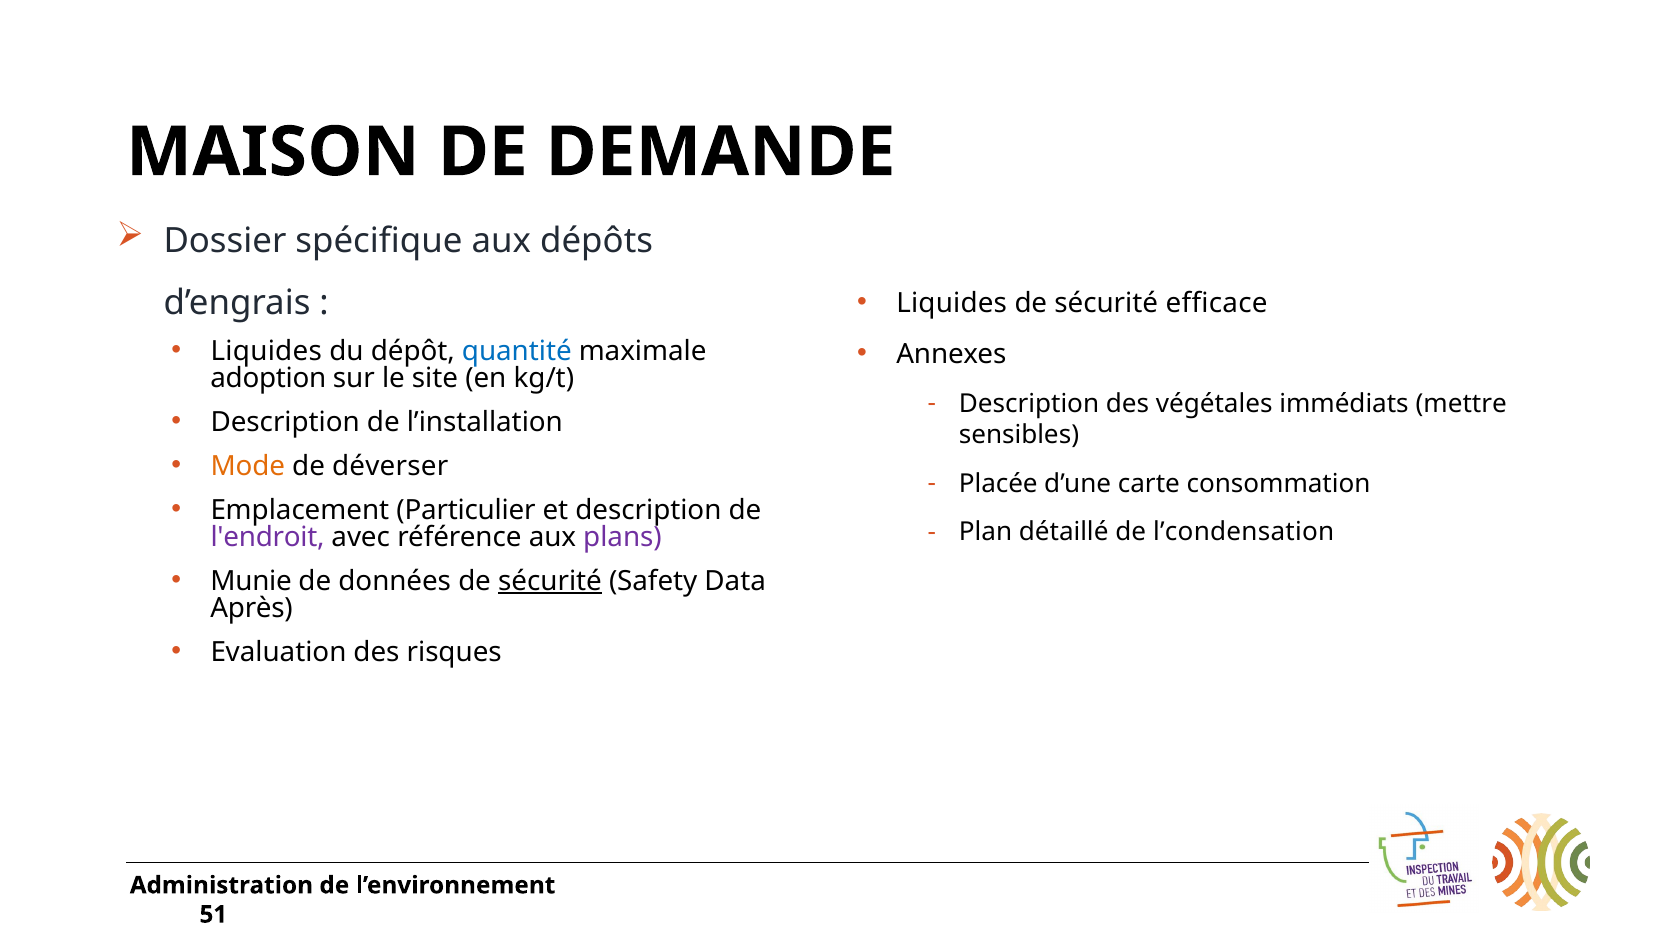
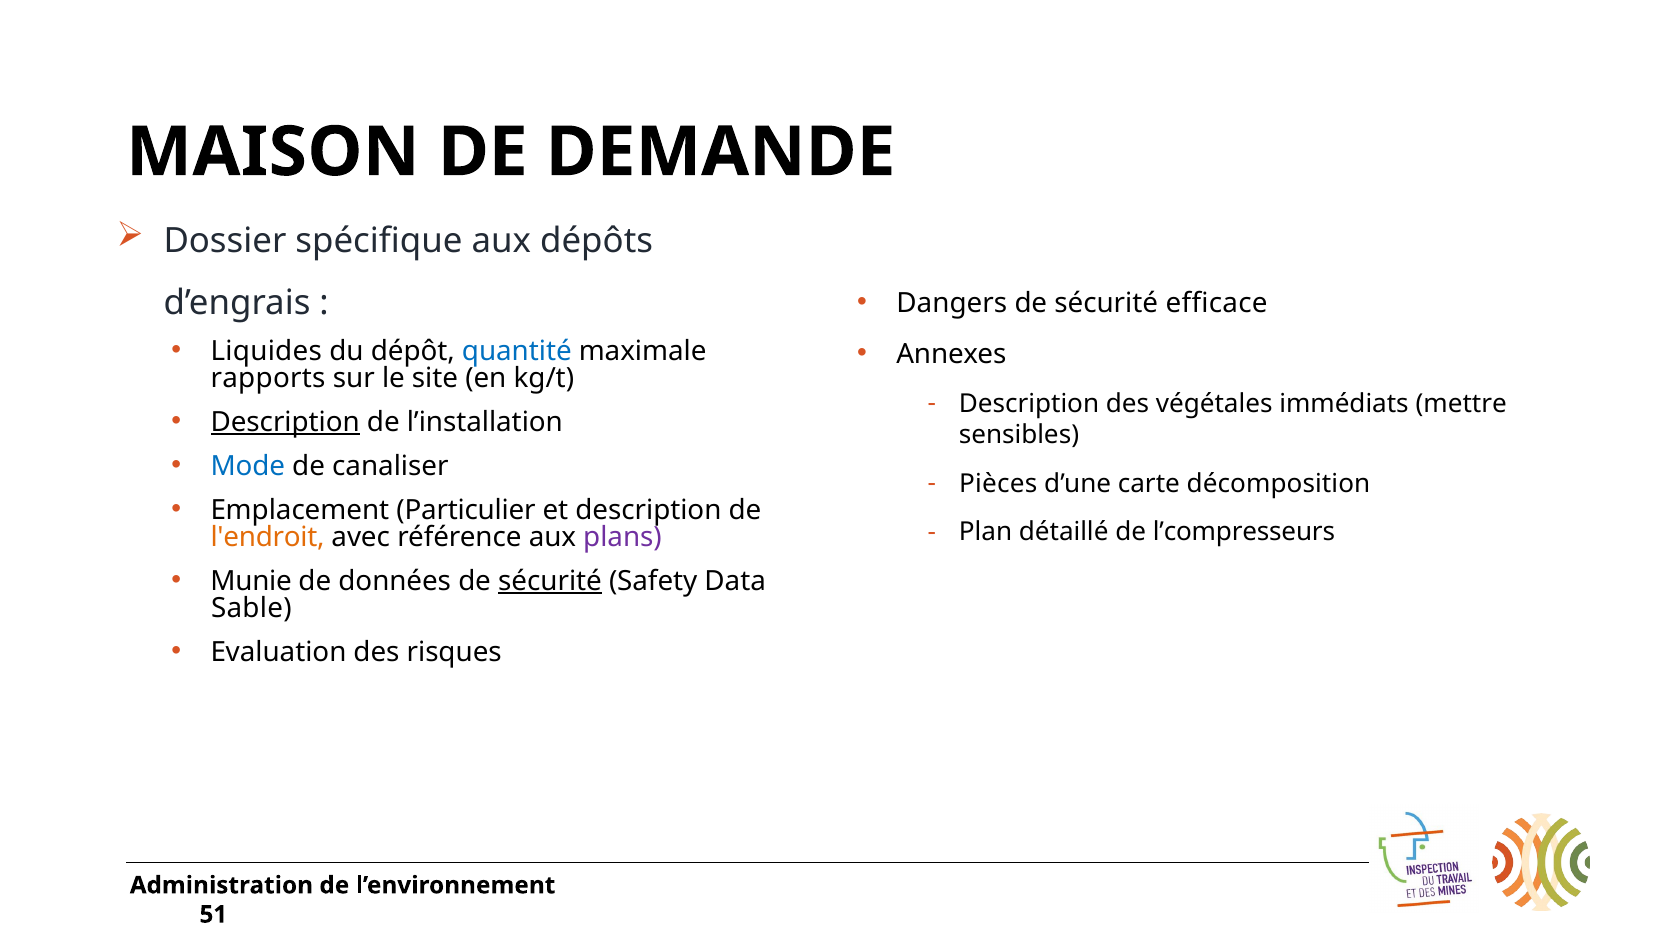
Liquides at (952, 303): Liquides -> Dangers
adoption: adoption -> rapports
Description at (285, 422) underline: none -> present
Mode colour: orange -> blue
déverser: déverser -> canaliser
Placée: Placée -> Pièces
consommation: consommation -> décomposition
l’condensation: l’condensation -> l’compresseurs
l'endroit colour: purple -> orange
Après: Après -> Sable
